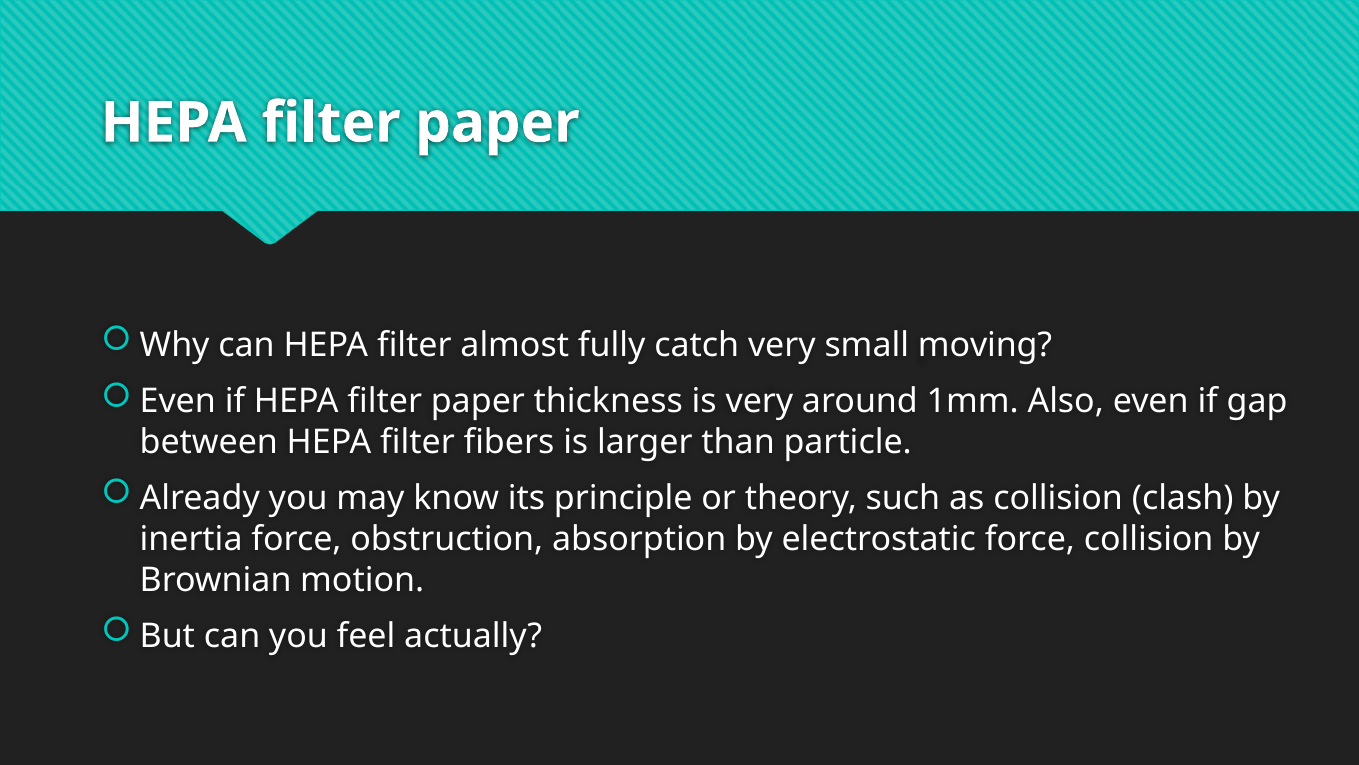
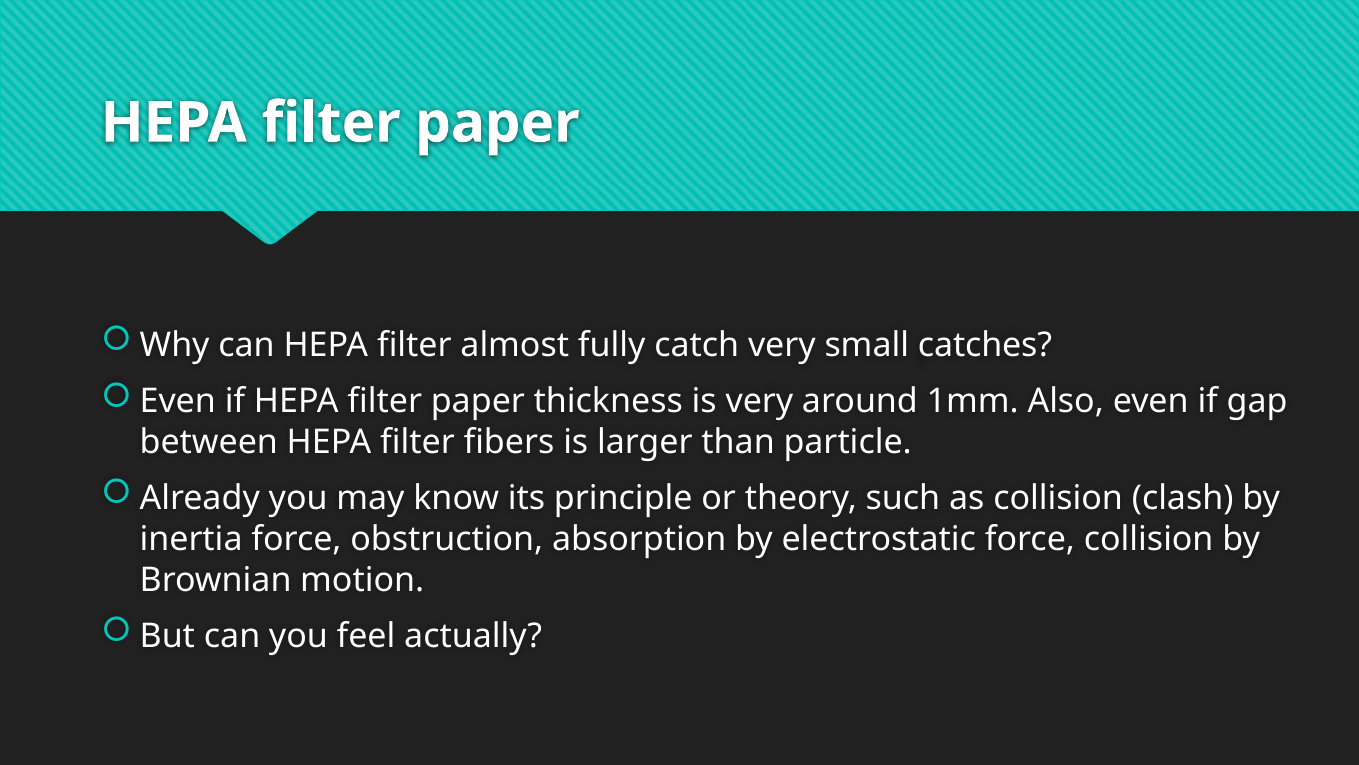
moving: moving -> catches
